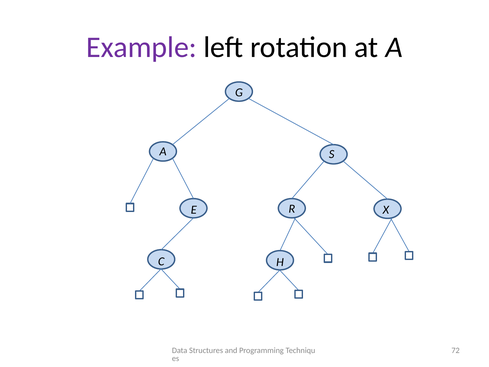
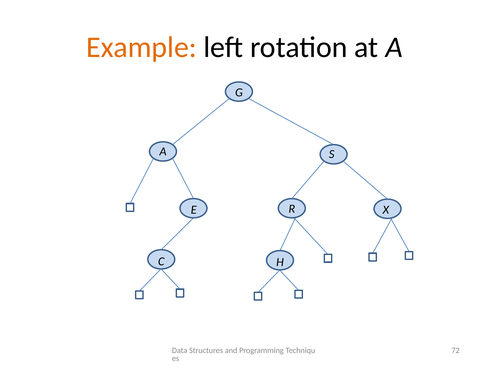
Example colour: purple -> orange
